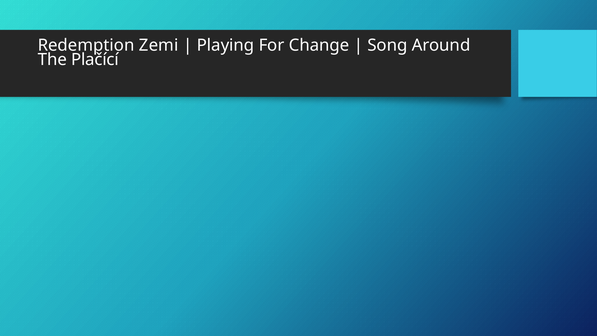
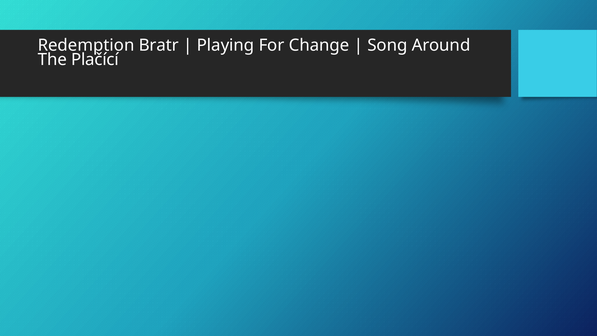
Zemi: Zemi -> Bratr
